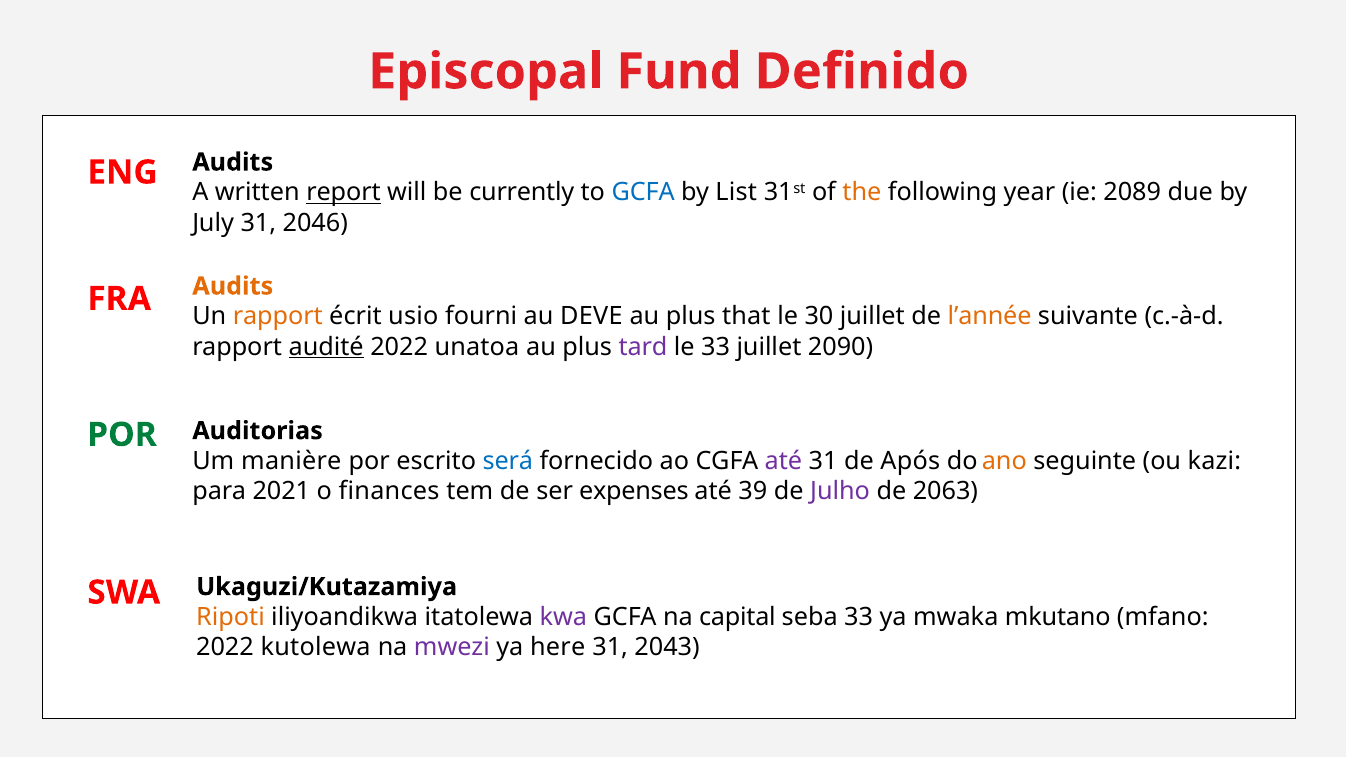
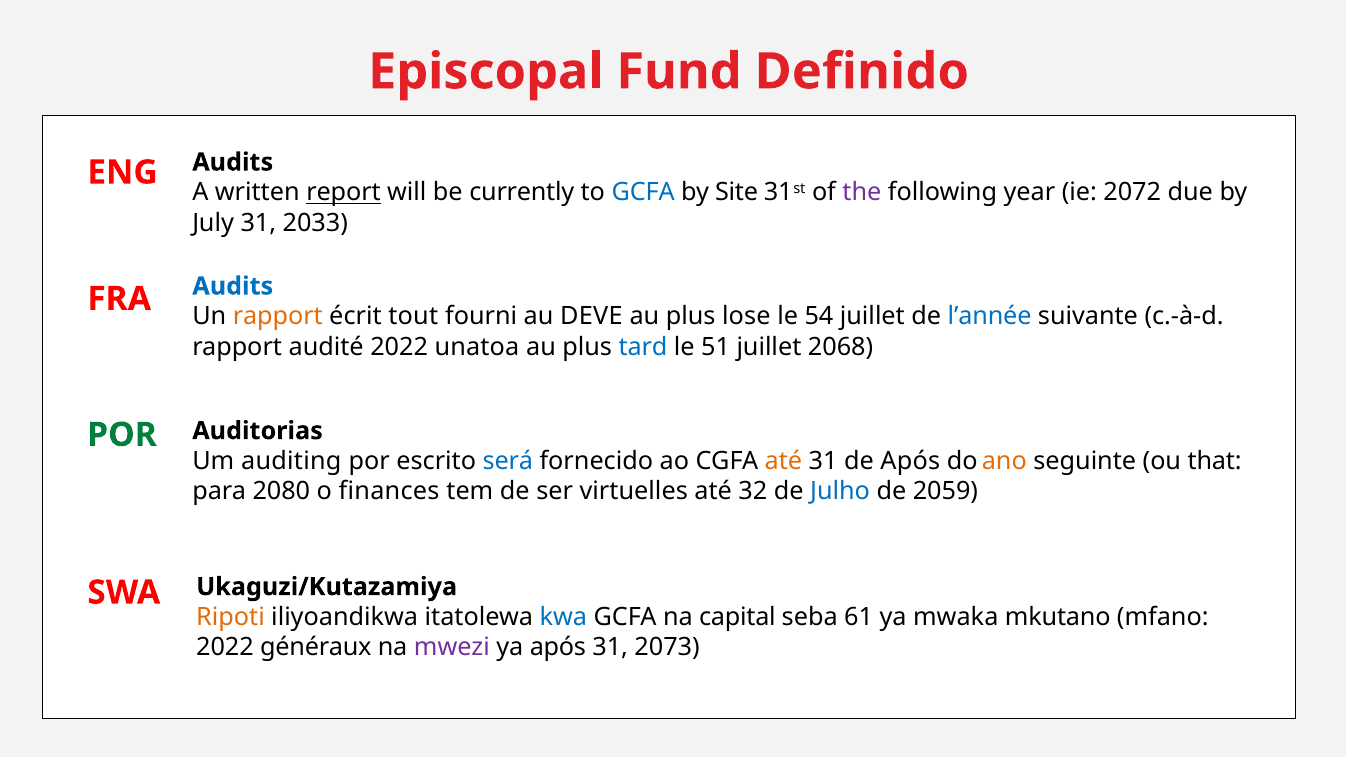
List: List -> Site
the colour: orange -> purple
2089: 2089 -> 2072
2046: 2046 -> 2033
Audits at (233, 286) colour: orange -> blue
usio: usio -> tout
that: that -> lose
30: 30 -> 54
l’année colour: orange -> blue
audité underline: present -> none
tard colour: purple -> blue
le 33: 33 -> 51
2090: 2090 -> 2068
manière: manière -> auditing
até at (783, 461) colour: purple -> orange
kazi: kazi -> that
2021: 2021 -> 2080
expenses: expenses -> virtuelles
39: 39 -> 32
Julho colour: purple -> blue
2063: 2063 -> 2059
kwa colour: purple -> blue
seba 33: 33 -> 61
kutolewa: kutolewa -> généraux
ya here: here -> após
2043: 2043 -> 2073
